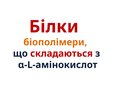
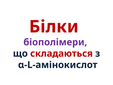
біополімери colour: orange -> purple
